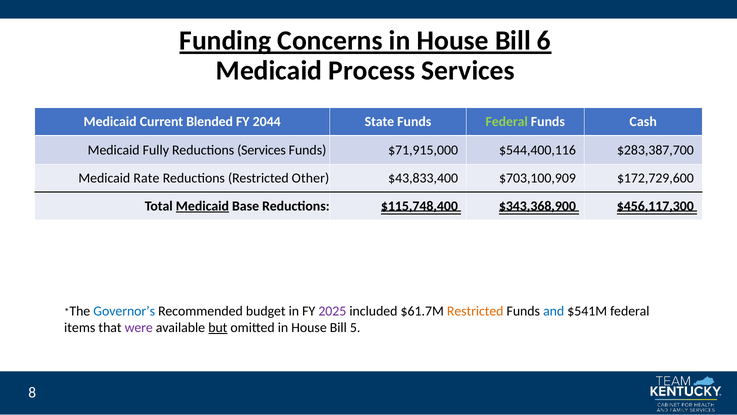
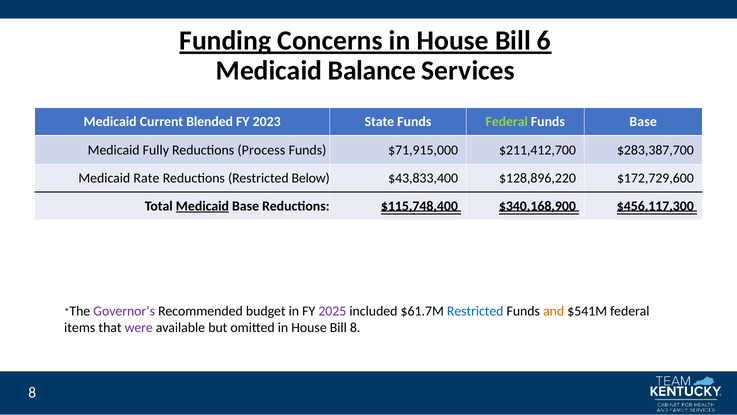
Process: Process -> Balance
2044: 2044 -> 2023
Funds Cash: Cash -> Base
Reductions Services: Services -> Process
$544,400,116: $544,400,116 -> $211,412,700
Other: Other -> Below
$703,100,909: $703,100,909 -> $128,896,220
$343,368,900: $343,368,900 -> $340,168,900
Governor’s colour: blue -> purple
Restricted at (475, 311) colour: orange -> blue
and colour: blue -> orange
but underline: present -> none
Bill 5: 5 -> 8
